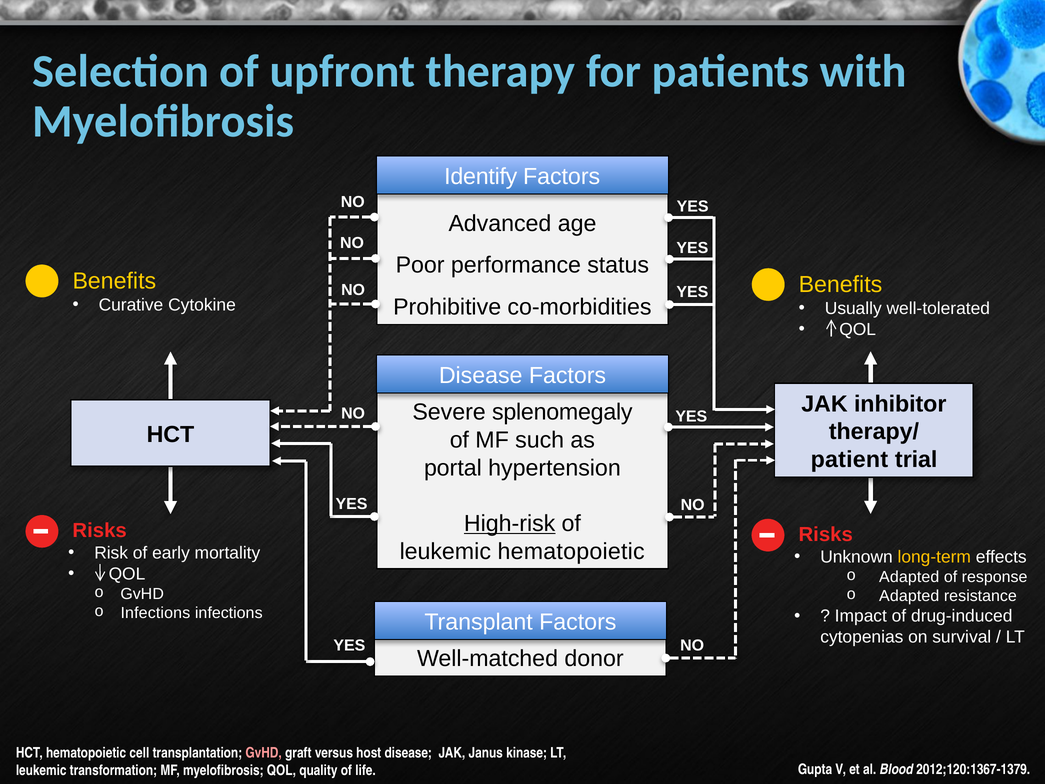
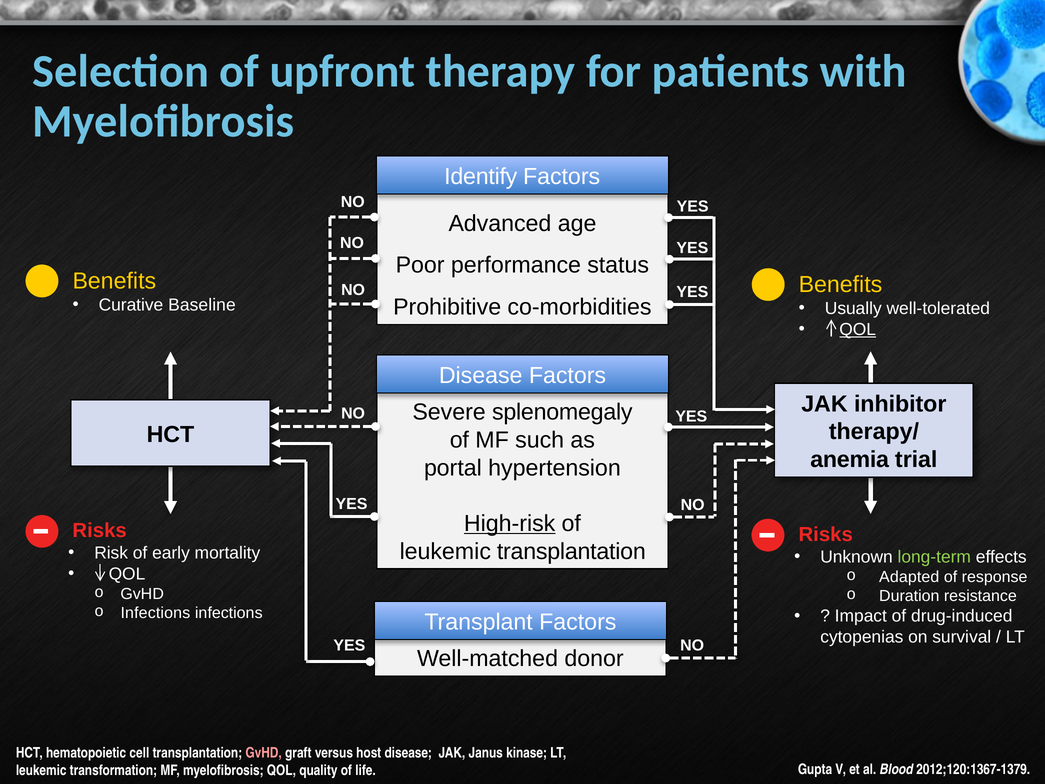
Cytokine: Cytokine -> Baseline
QOL at (858, 329) underline: none -> present
patient: patient -> anemia
leukemic hematopoietic: hematopoietic -> transplantation
long-term colour: yellow -> light green
Adapted at (909, 596): Adapted -> Duration
